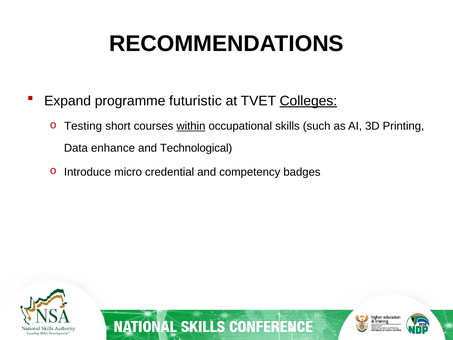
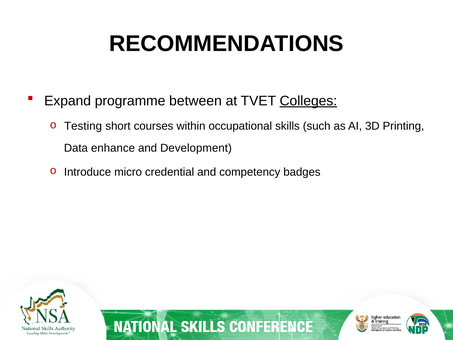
futuristic: futuristic -> between
within underline: present -> none
Technological: Technological -> Development
